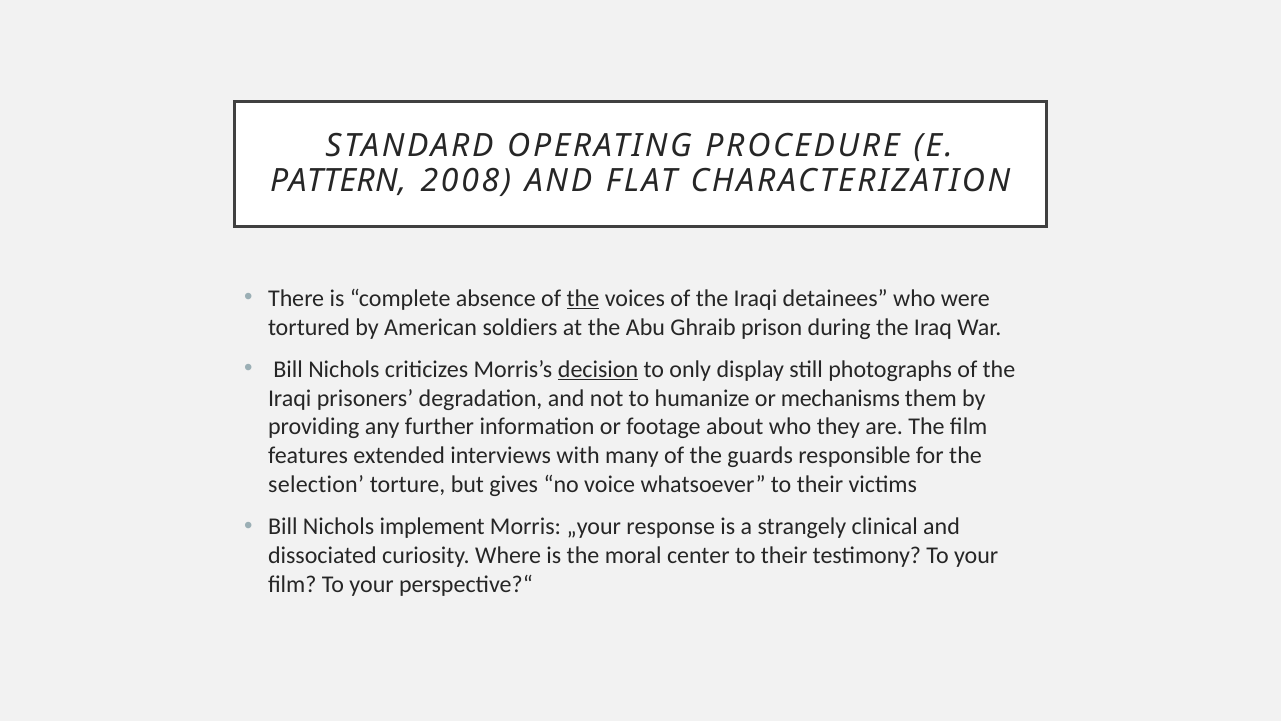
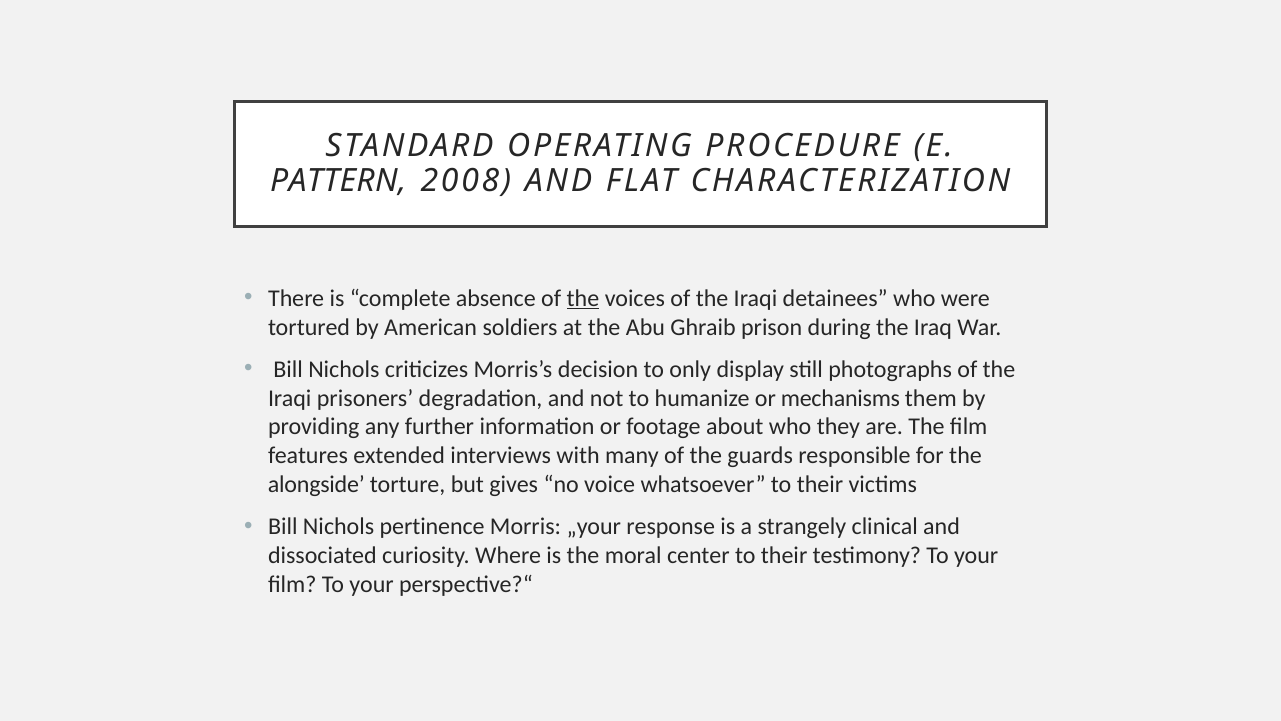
decision underline: present -> none
selection: selection -> alongside
implement: implement -> pertinence
